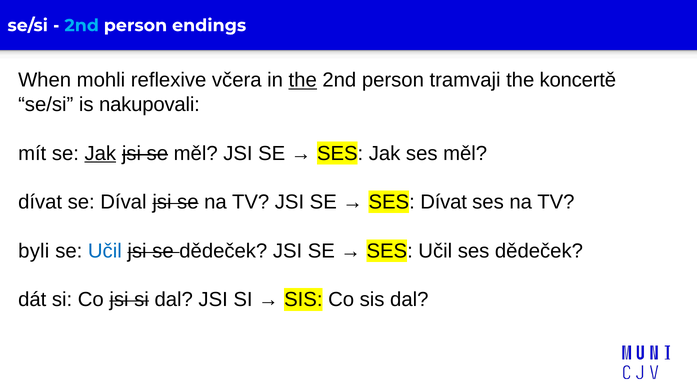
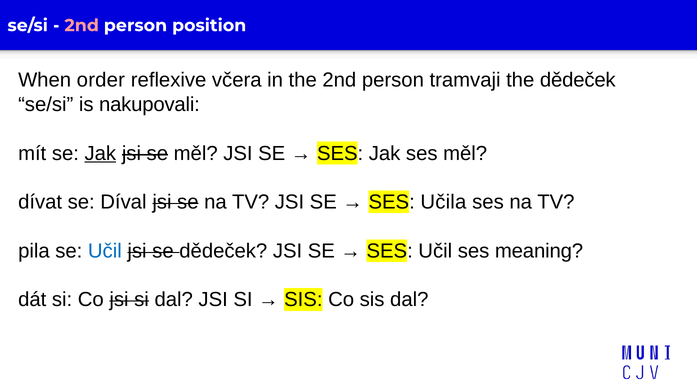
2nd at (82, 25) colour: light blue -> pink
endings: endings -> position
mohli: mohli -> order
the at (303, 80) underline: present -> none
the koncertě: koncertě -> dědeček
SES Dívat: Dívat -> Učila
byli: byli -> pila
ses dědeček: dědeček -> meaning
